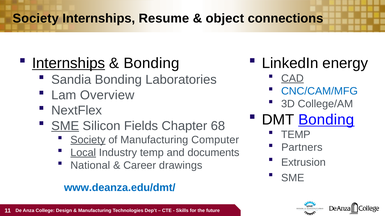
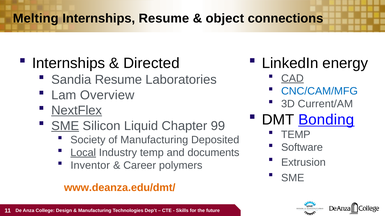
Society at (36, 18): Society -> Melting
Internships at (69, 63) underline: present -> none
Bonding at (151, 63): Bonding -> Directed
Sandia Bonding: Bonding -> Resume
College/AM: College/AM -> Current/AM
NextFlex underline: none -> present
Fields: Fields -> Liquid
68: 68 -> 99
Society at (88, 140) underline: present -> none
Computer: Computer -> Deposited
Partners: Partners -> Software
National: National -> Inventor
drawings: drawings -> polymers
www.deanza.edu/dmt/ colour: blue -> orange
